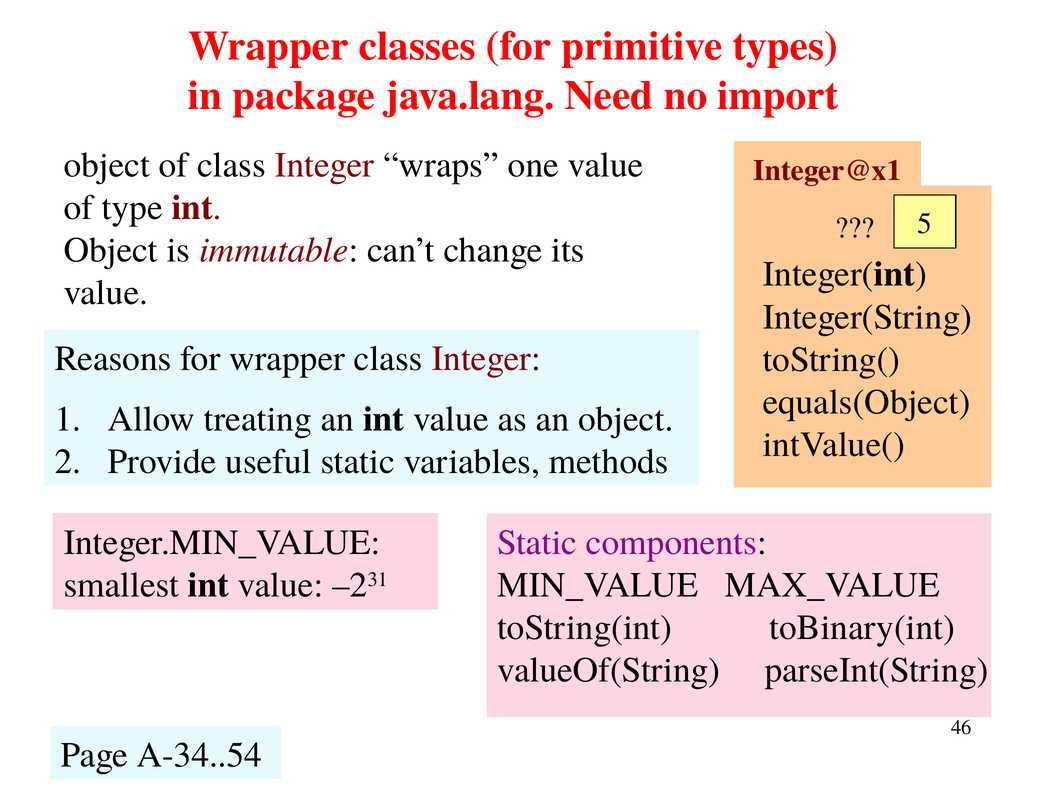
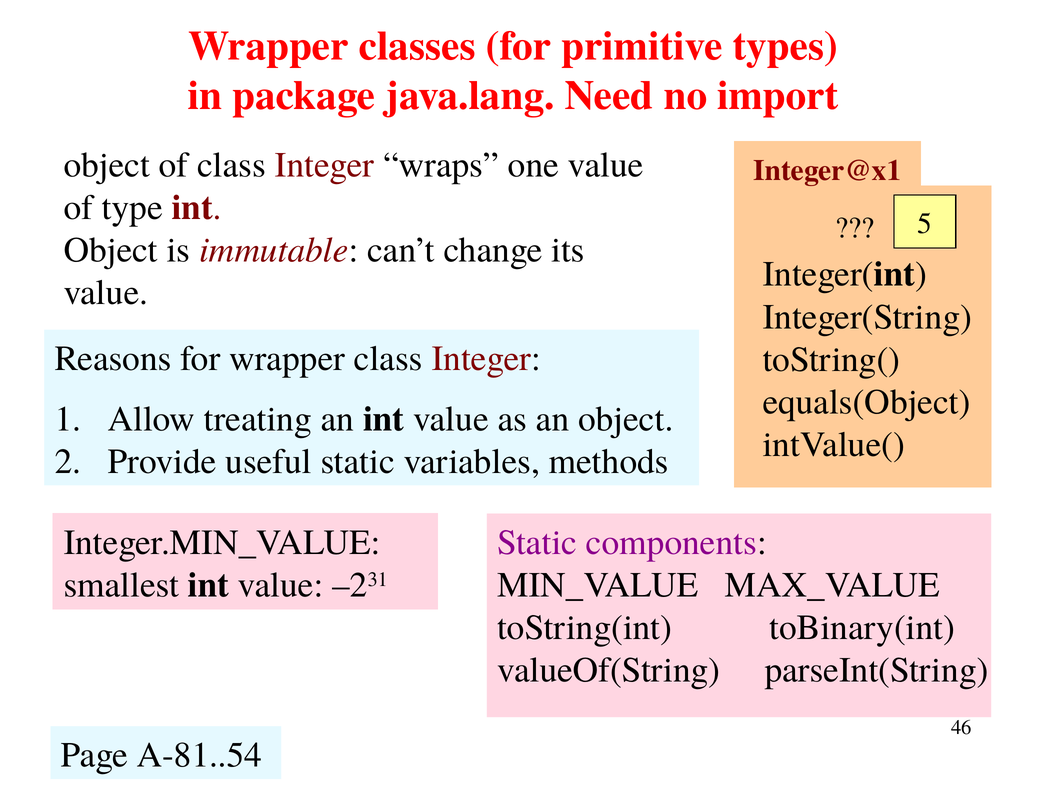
A-34..54: A-34..54 -> A-81..54
